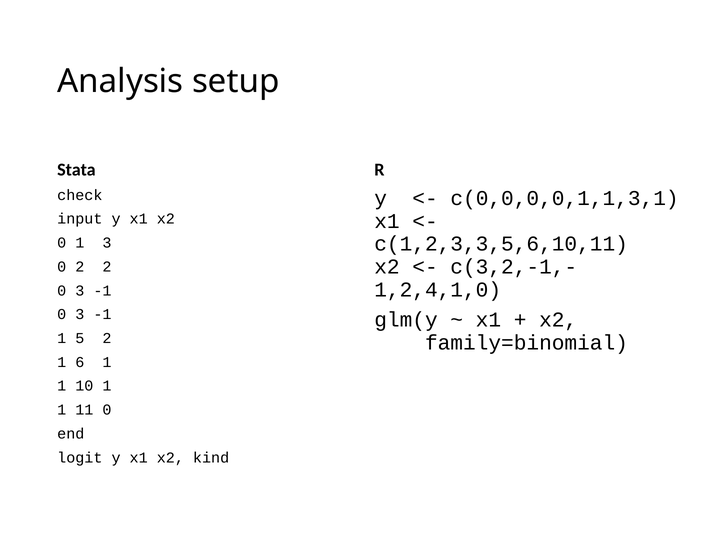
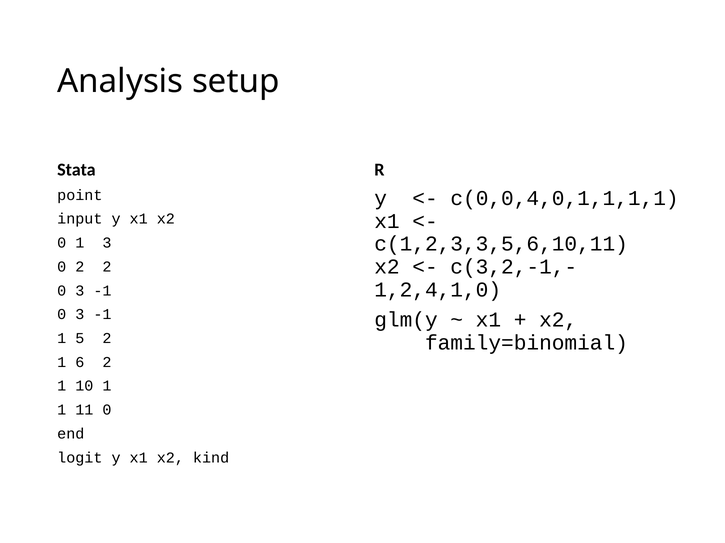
check: check -> point
c(0,0,0,0,1,1,3,1: c(0,0,0,0,1,1,3,1 -> c(0,0,4,0,1,1,1,1
6 1: 1 -> 2
